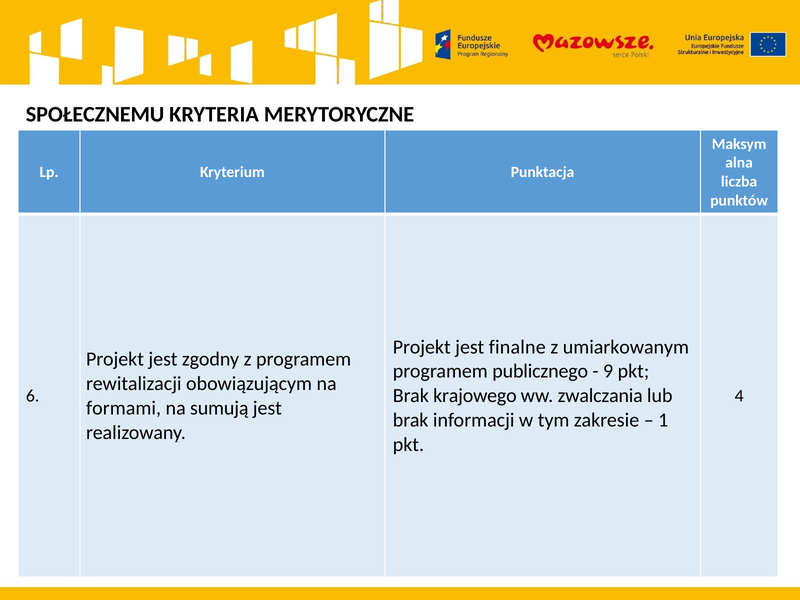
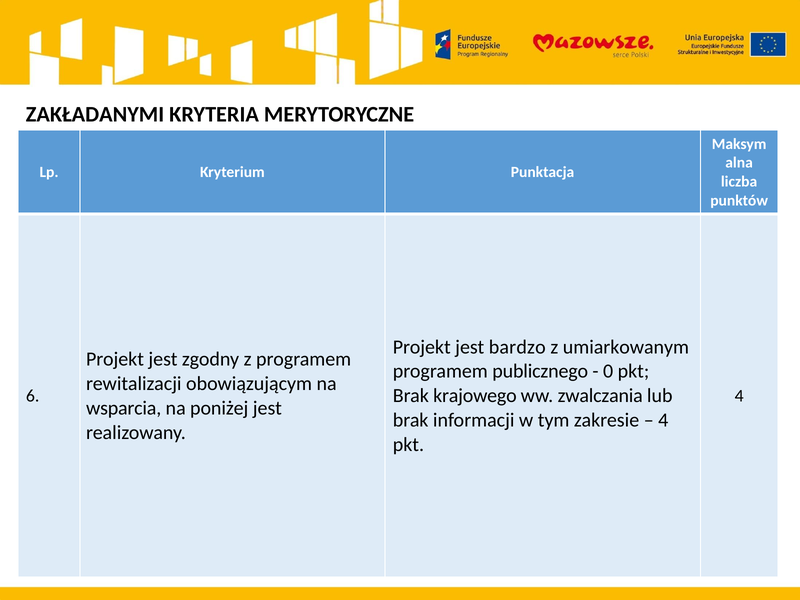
SPOŁECZNEMU: SPOŁECZNEMU -> ZAKŁADANYMI
finalne: finalne -> bardzo
9: 9 -> 0
formami: formami -> wsparcia
sumują: sumują -> poniżej
1 at (663, 420): 1 -> 4
